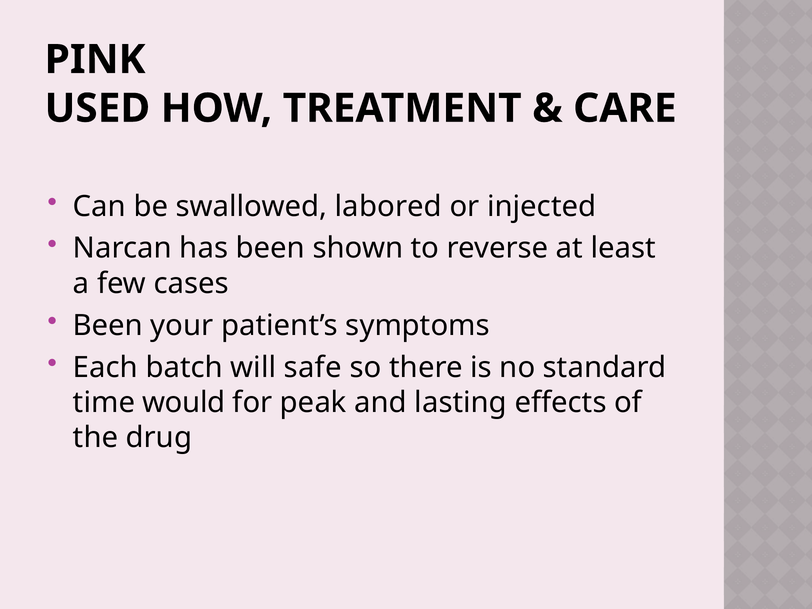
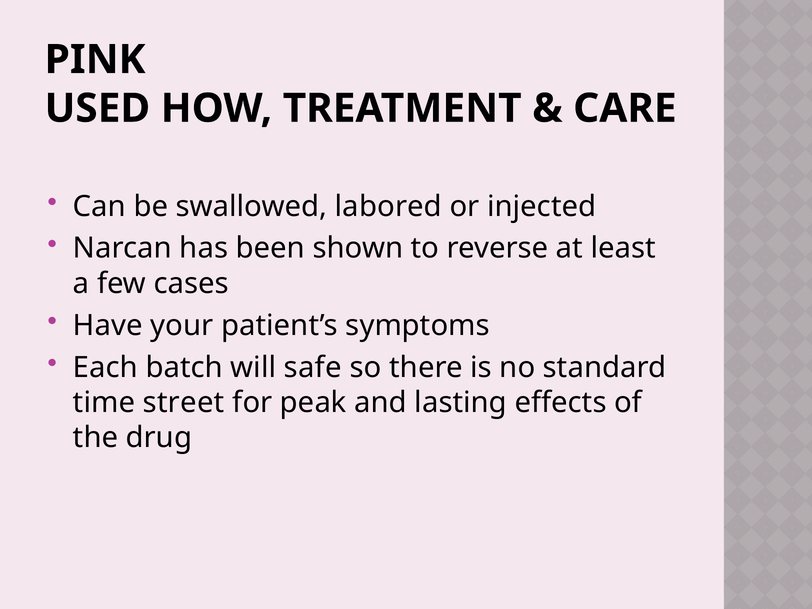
Been at (108, 325): Been -> Have
would: would -> street
